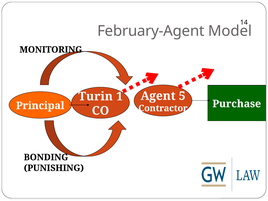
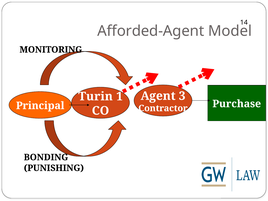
February-Agent: February-Agent -> Afforded-Agent
5: 5 -> 3
